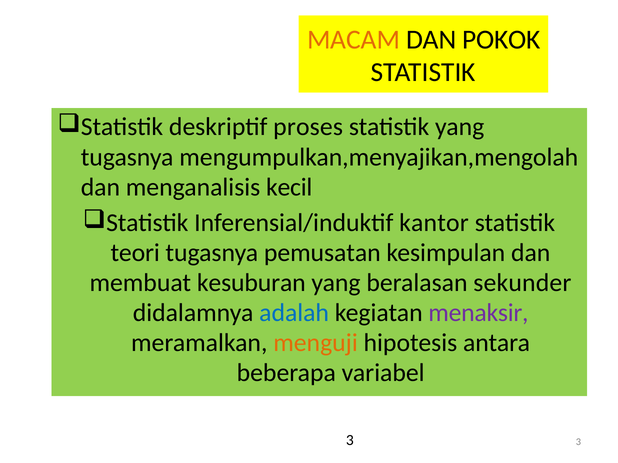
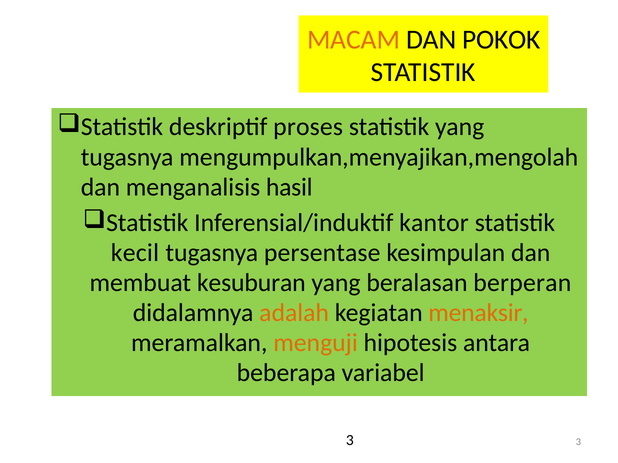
kecil: kecil -> hasil
teori: teori -> kecil
pemusatan: pemusatan -> persentase
sekunder: sekunder -> berperan
adalah colour: blue -> orange
menaksir colour: purple -> orange
